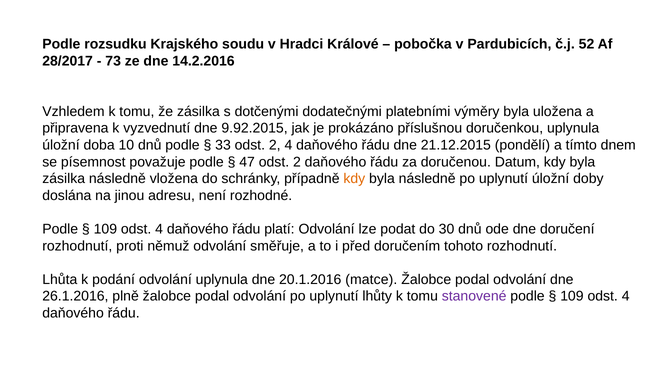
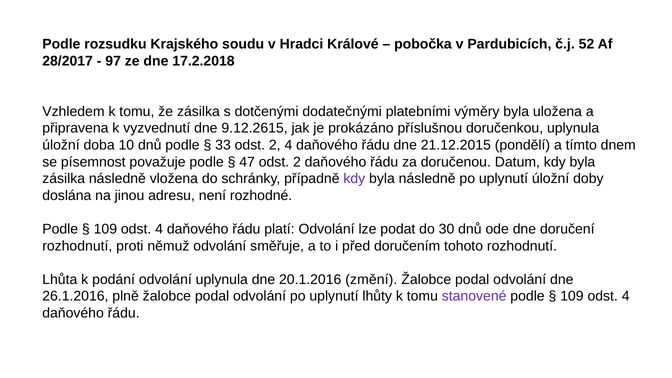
73: 73 -> 97
14.2.2016: 14.2.2016 -> 17.2.2018
9.92.2015: 9.92.2015 -> 9.12.2615
kdy at (354, 179) colour: orange -> purple
matce: matce -> změní
